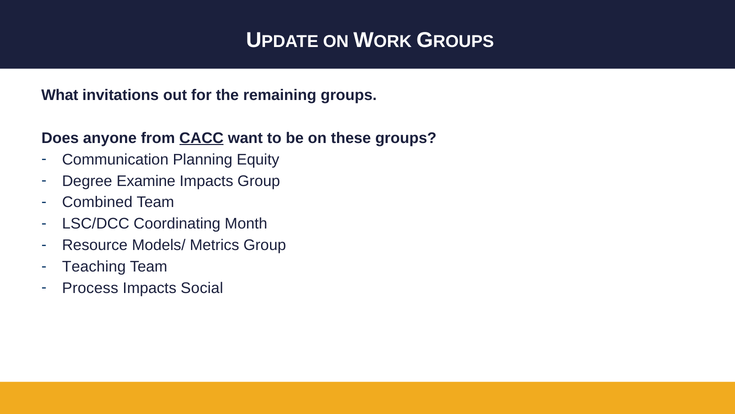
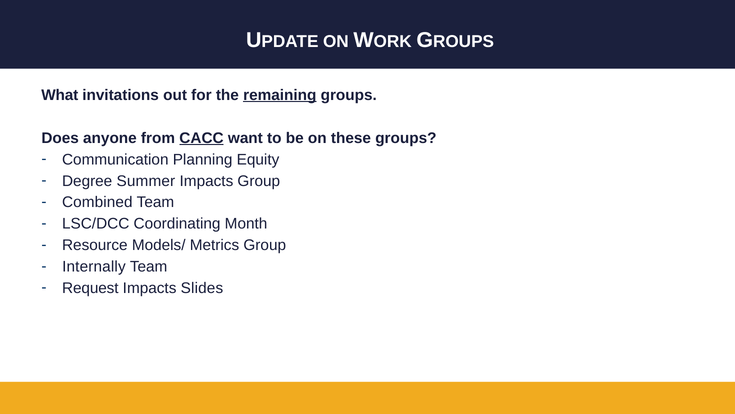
remaining underline: none -> present
Examine: Examine -> Summer
Teaching: Teaching -> Internally
Process: Process -> Request
Social: Social -> Slides
